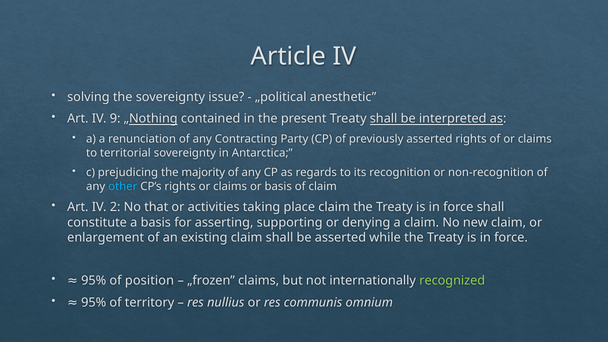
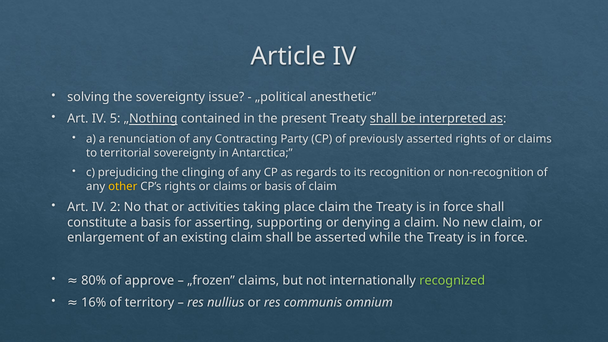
9: 9 -> 5
majority: majority -> clinging
other colour: light blue -> yellow
95% at (94, 281): 95% -> 80%
position: position -> approve
95% at (94, 302): 95% -> 16%
